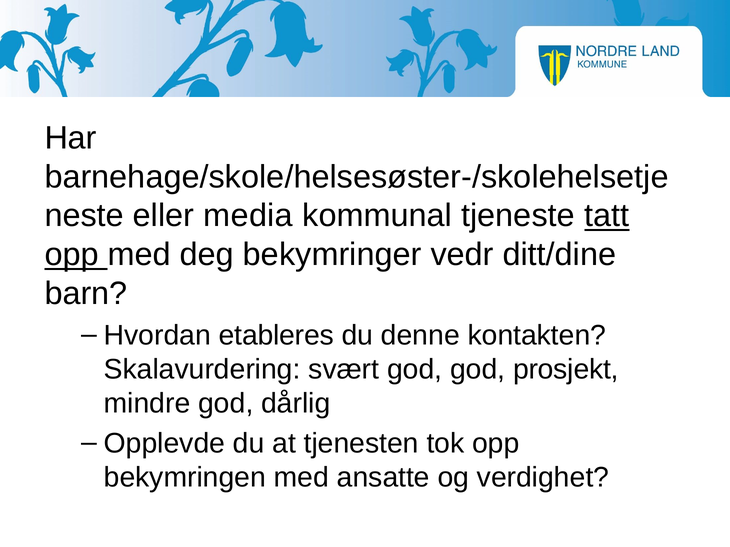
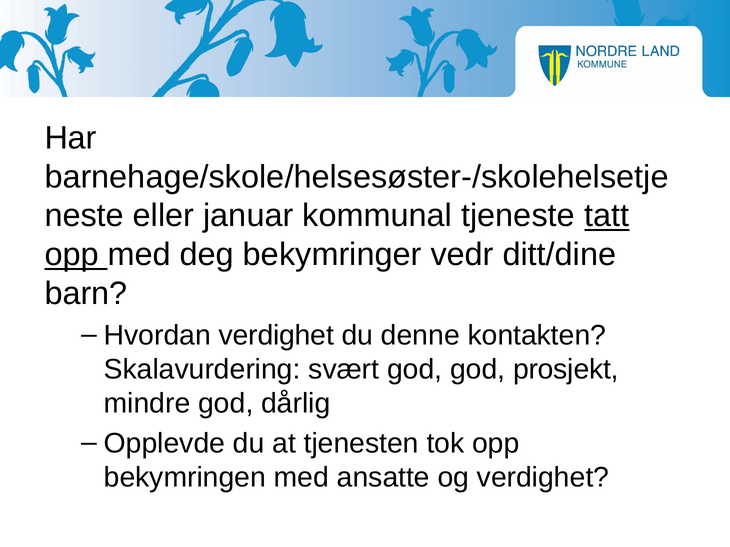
media: media -> januar
Hvordan etableres: etableres -> verdighet
